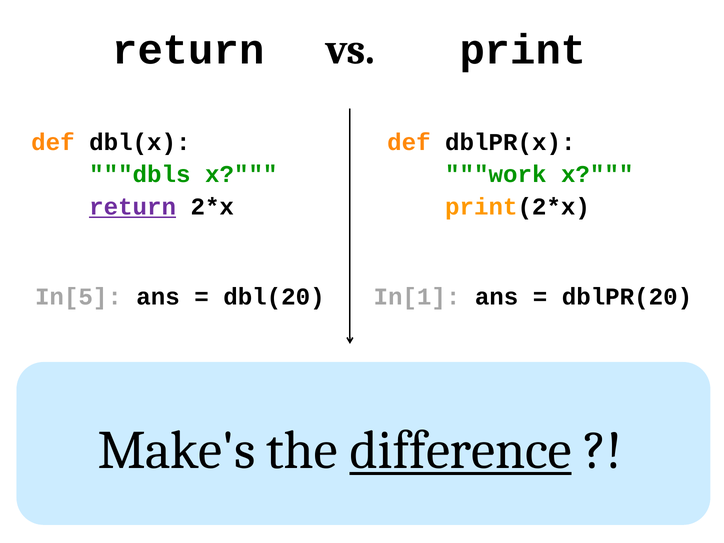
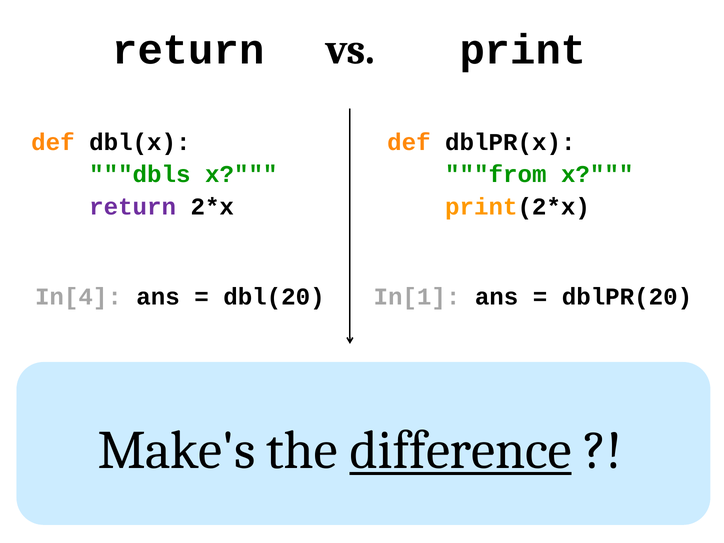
work: work -> from
return at (133, 207) underline: present -> none
In[5: In[5 -> In[4
